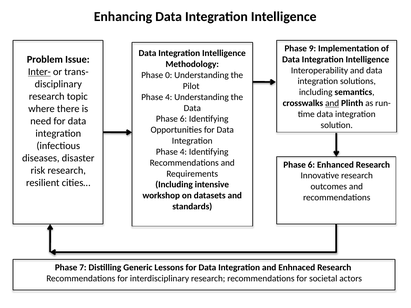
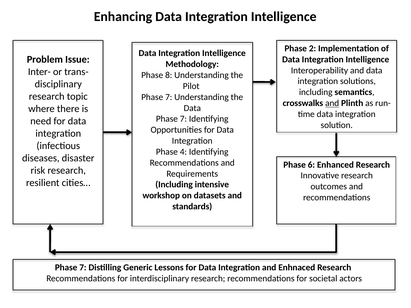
9: 9 -> 2
Inter- underline: present -> none
0: 0 -> 8
4 at (169, 97): 4 -> 7
6 at (183, 119): 6 -> 7
